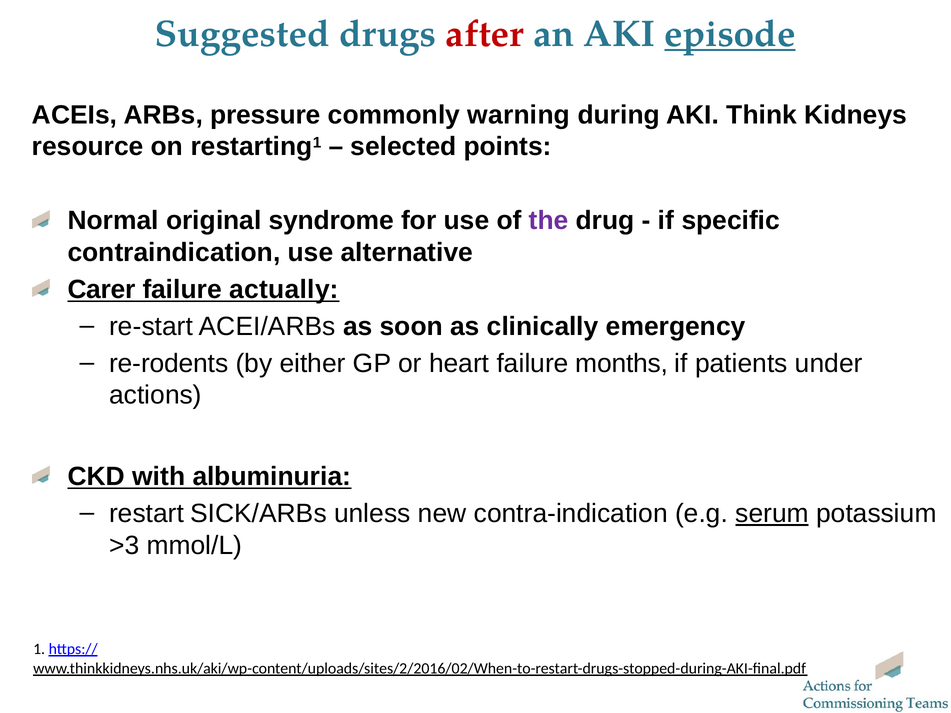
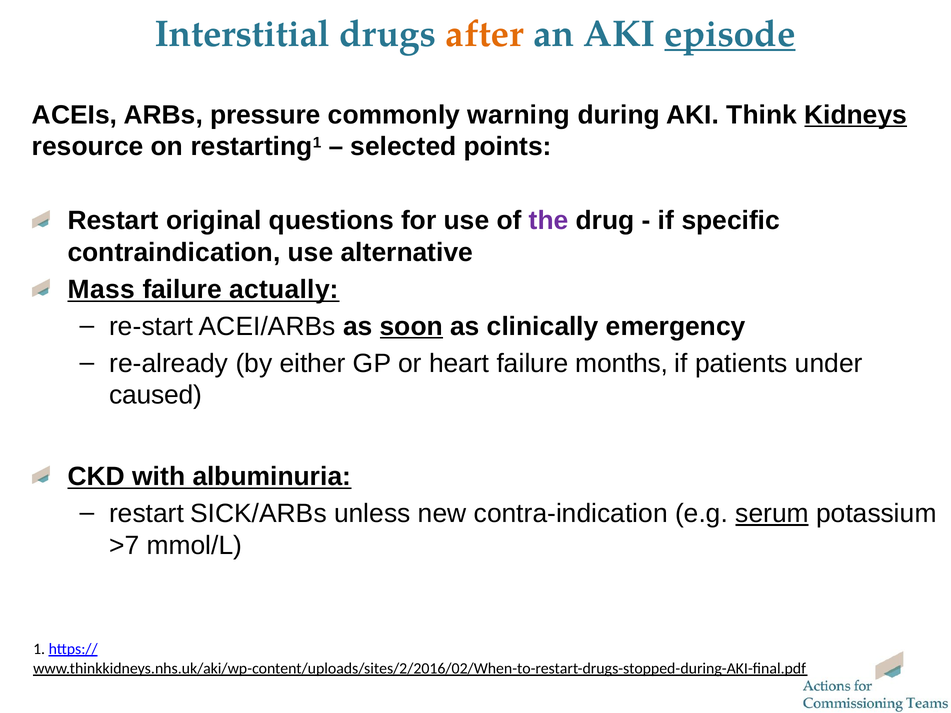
Suggested: Suggested -> Interstitial
after colour: red -> orange
Kidneys underline: none -> present
Normal at (113, 221): Normal -> Restart
syndrome: syndrome -> questions
Carer: Carer -> Mass
soon underline: none -> present
re-rodents: re-rodents -> re-already
actions: actions -> caused
>3: >3 -> >7
